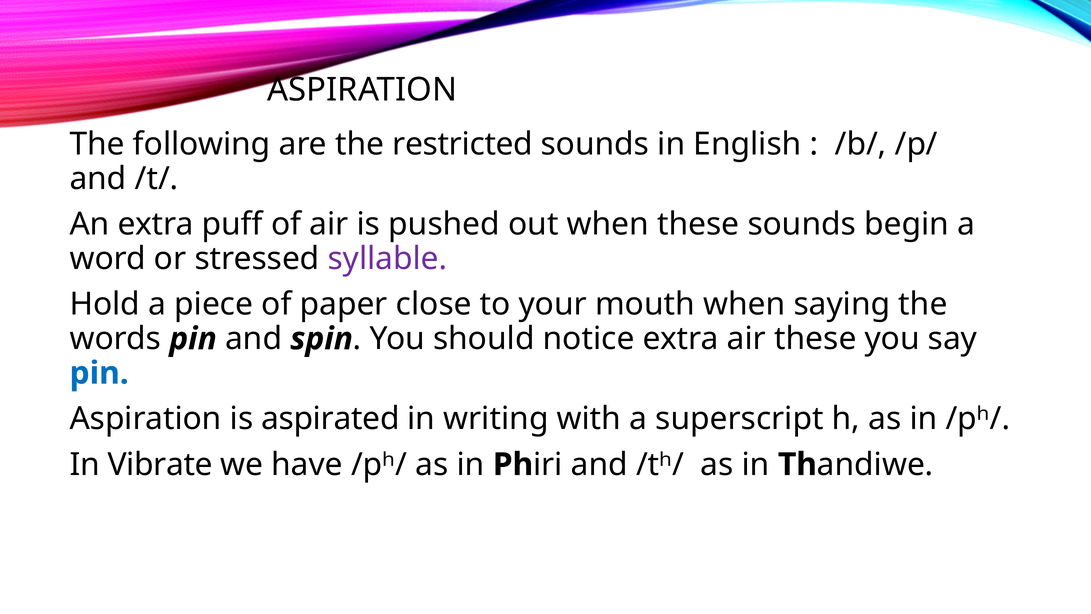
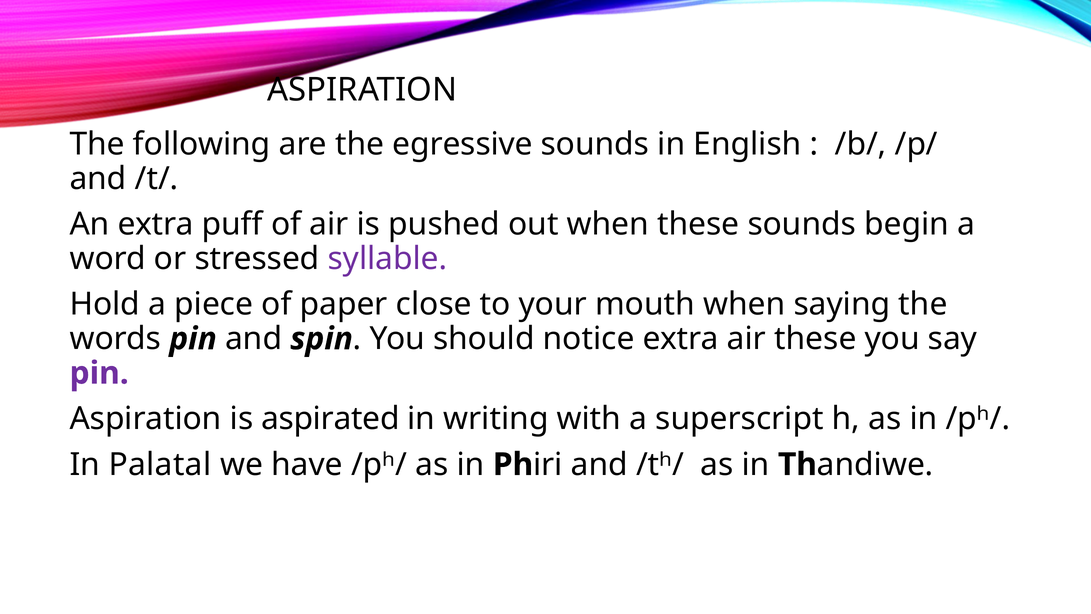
restricted: restricted -> egressive
pin at (99, 373) colour: blue -> purple
Vibrate: Vibrate -> Palatal
